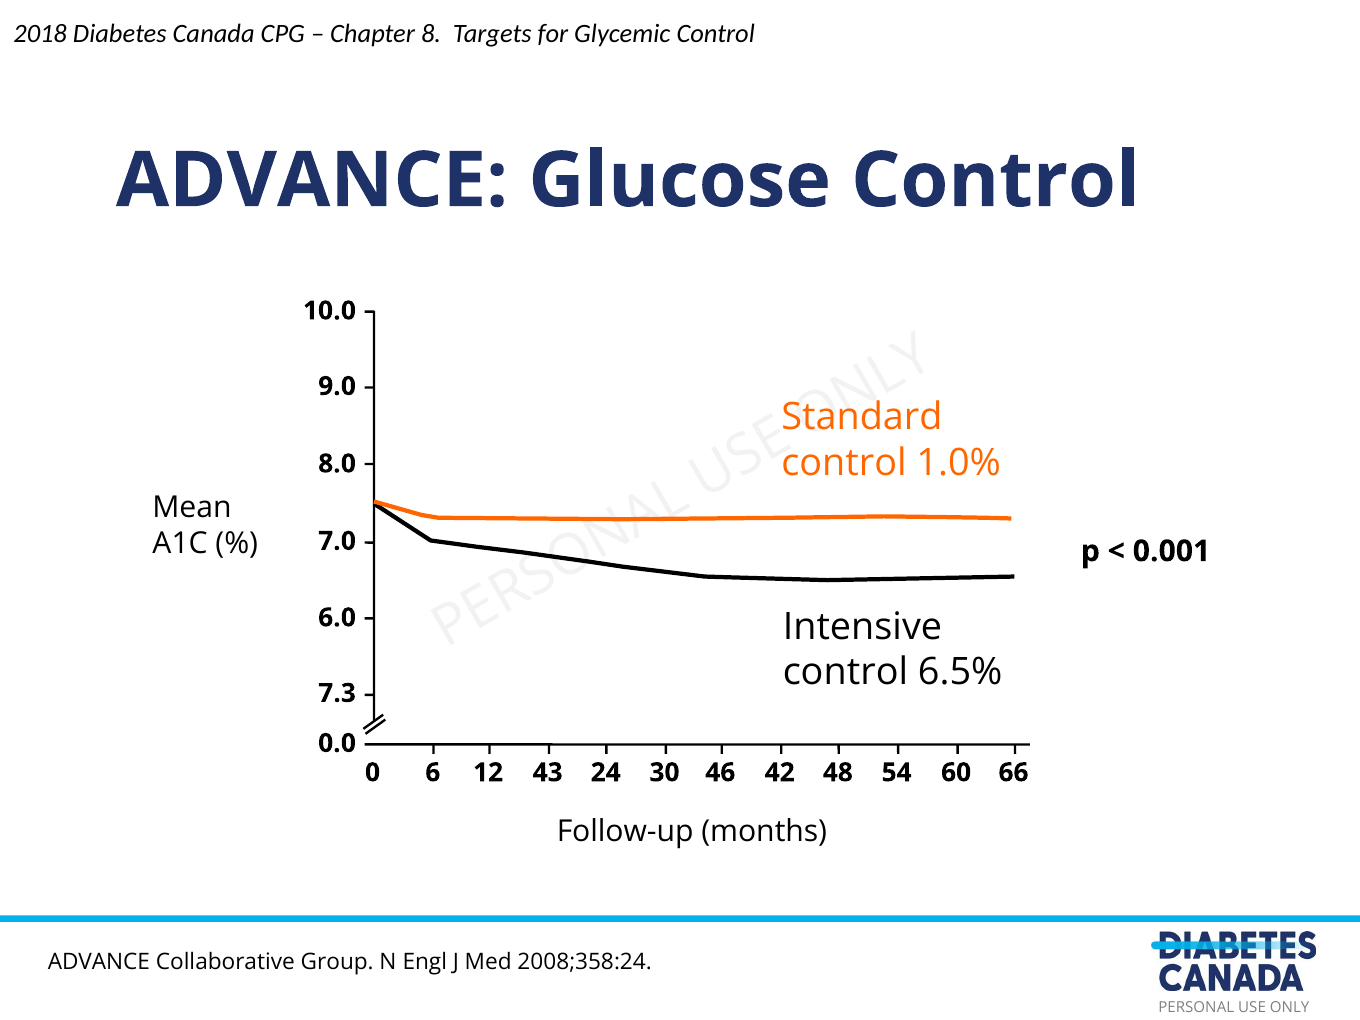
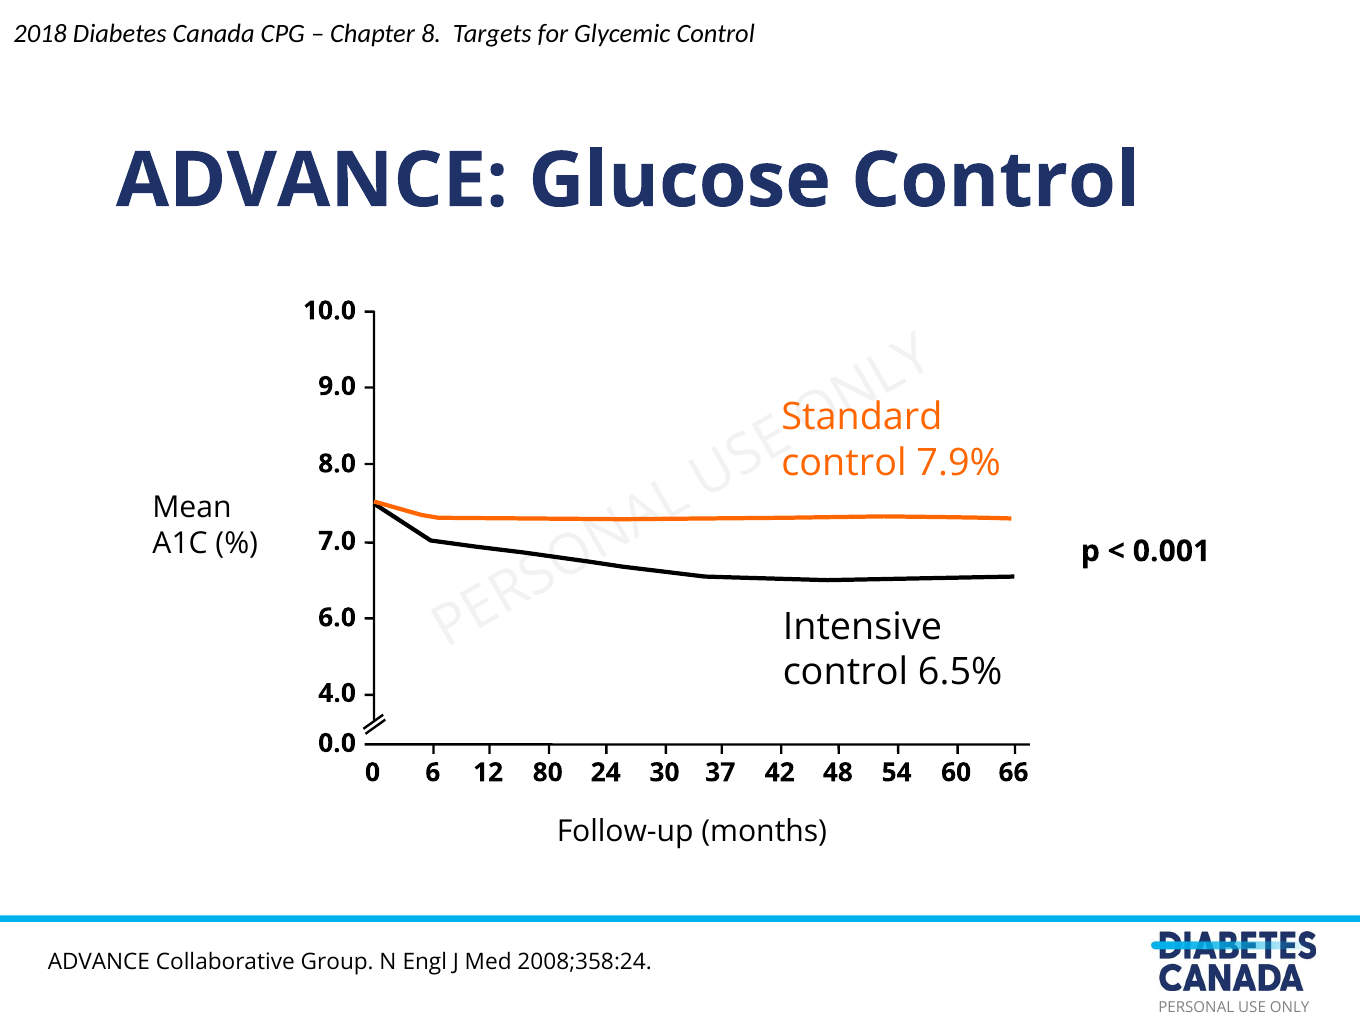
1.0%: 1.0% -> 7.9%
7.3: 7.3 -> 4.0
43: 43 -> 80
46: 46 -> 37
